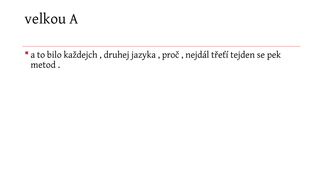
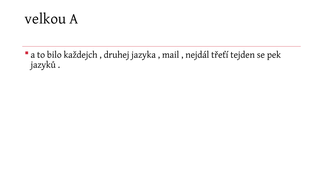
proč: proč -> mail
metod: metod -> jazyků
